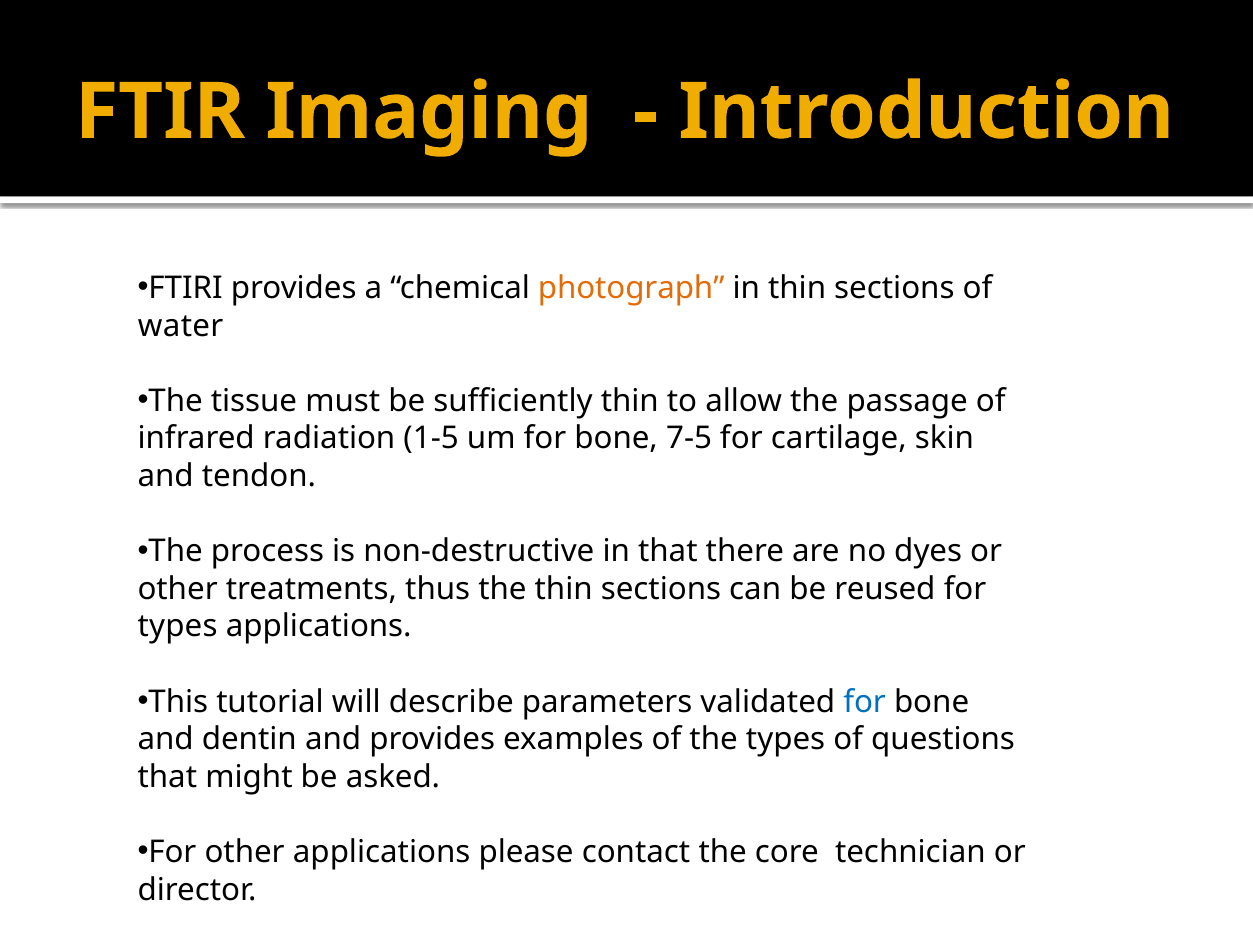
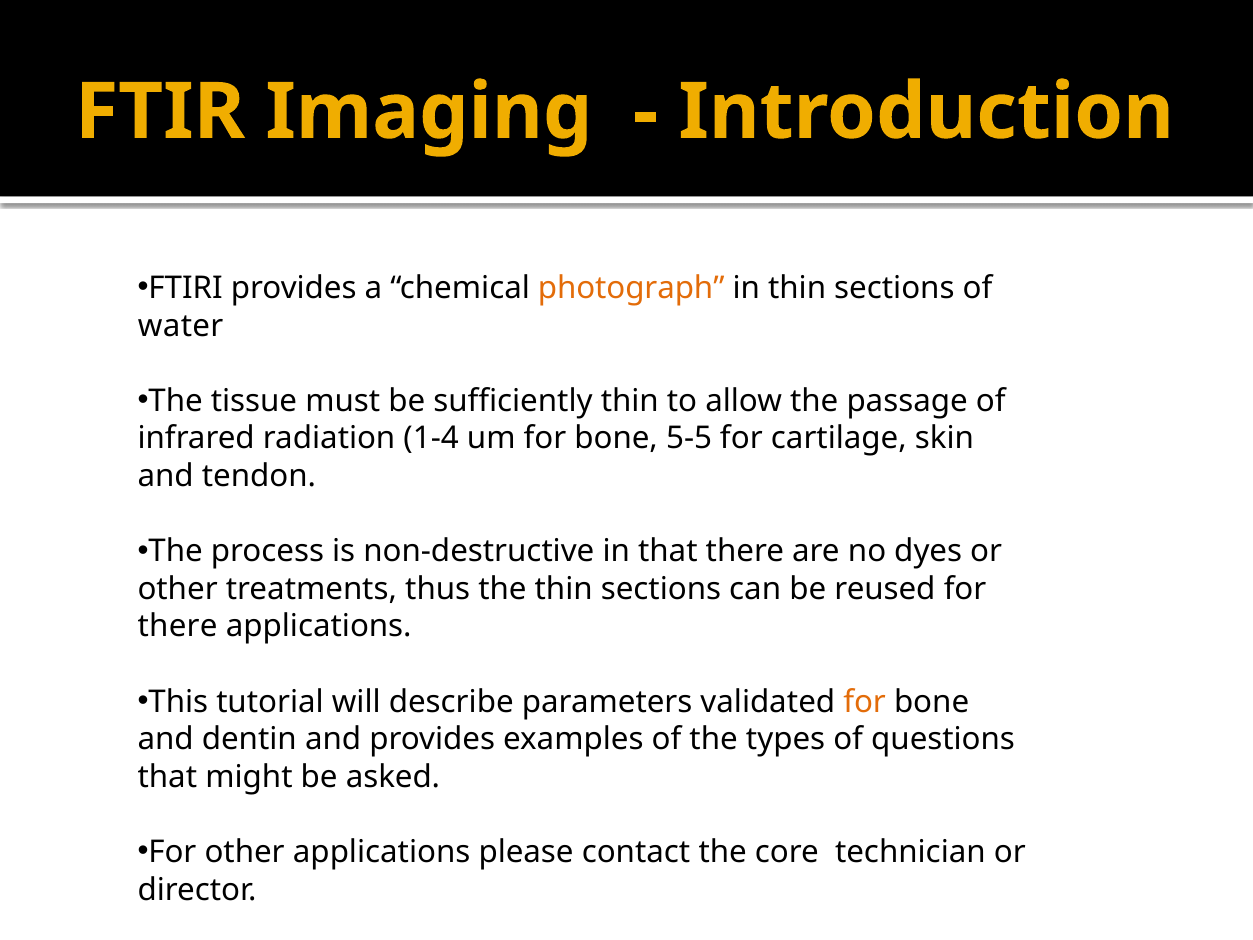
1-5: 1-5 -> 1-4
7-5: 7-5 -> 5-5
types at (178, 626): types -> there
for at (865, 702) colour: blue -> orange
